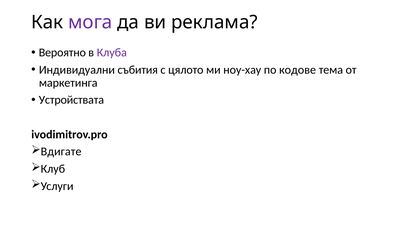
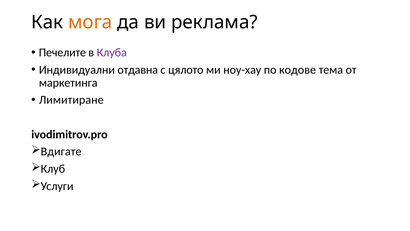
мога colour: purple -> orange
Вероятно: Вероятно -> Печелите
събития: събития -> отдавна
Устройствата: Устройствата -> Лимитиране
